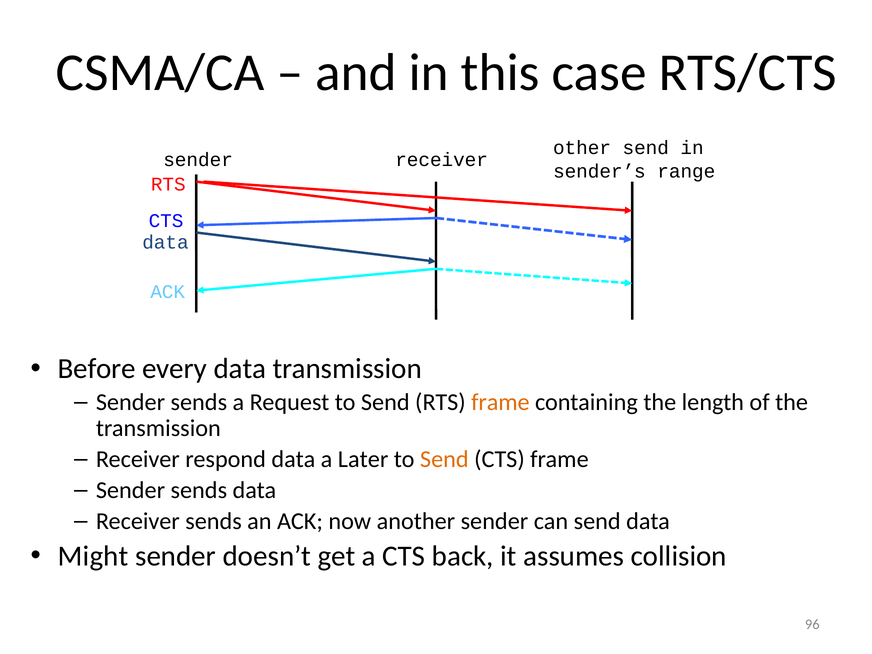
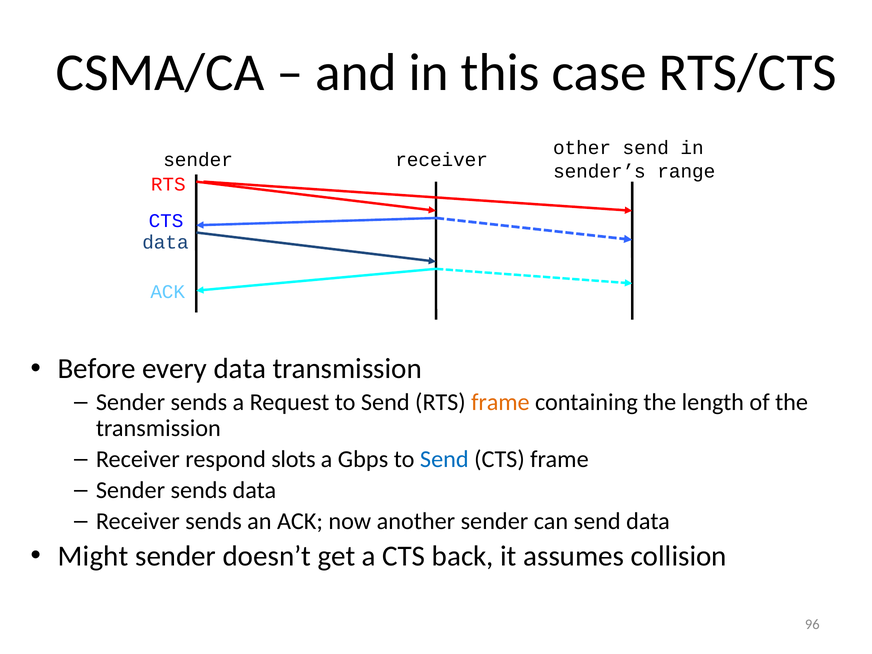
respond data: data -> slots
Later: Later -> Gbps
Send at (444, 459) colour: orange -> blue
